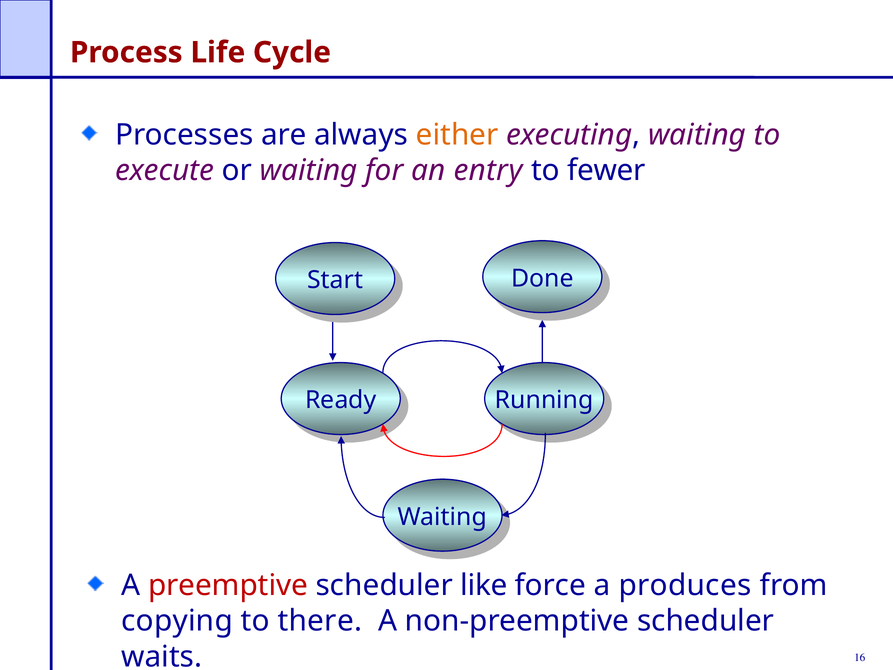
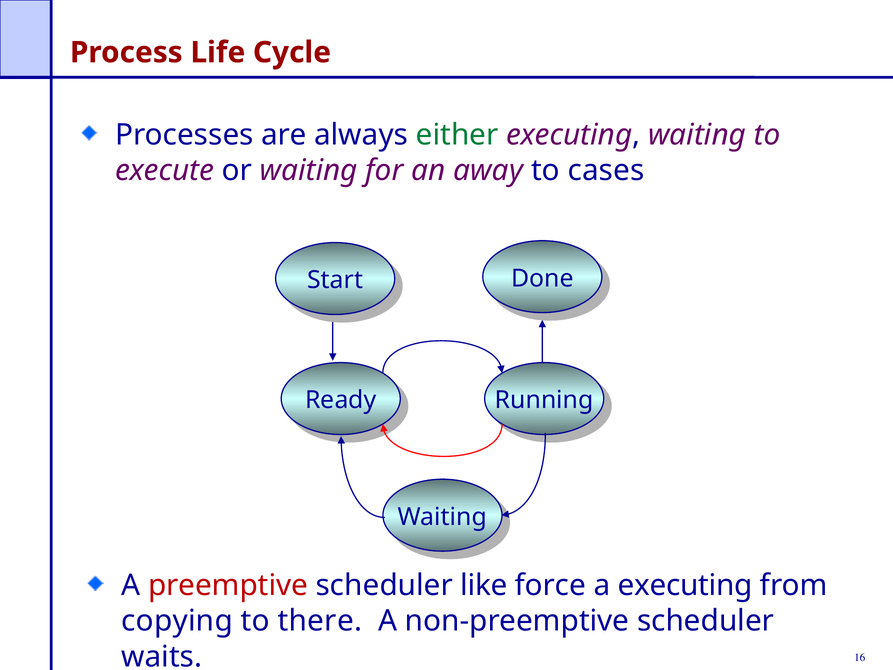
either colour: orange -> green
entry: entry -> away
fewer: fewer -> cases
a produces: produces -> executing
